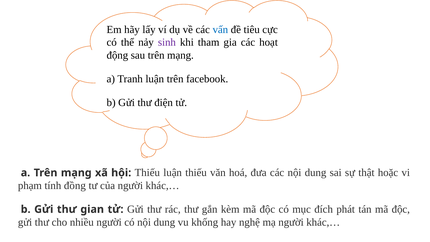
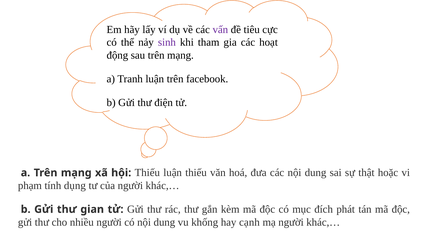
vấn colour: blue -> purple
đồng: đồng -> dụng
nghệ: nghệ -> cạnh
